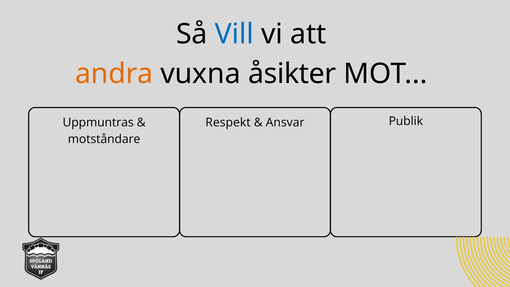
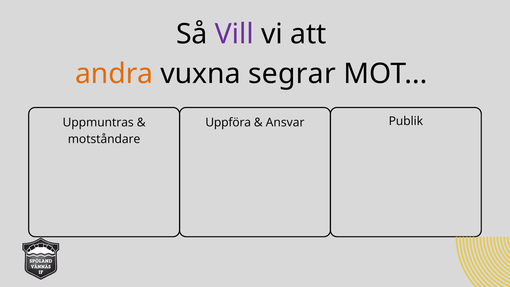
Vill colour: blue -> purple
åsikter: åsikter -> segrar
Respekt: Respekt -> Uppföra
